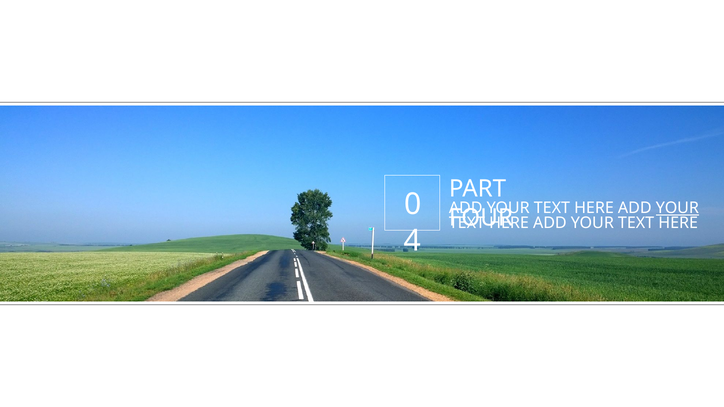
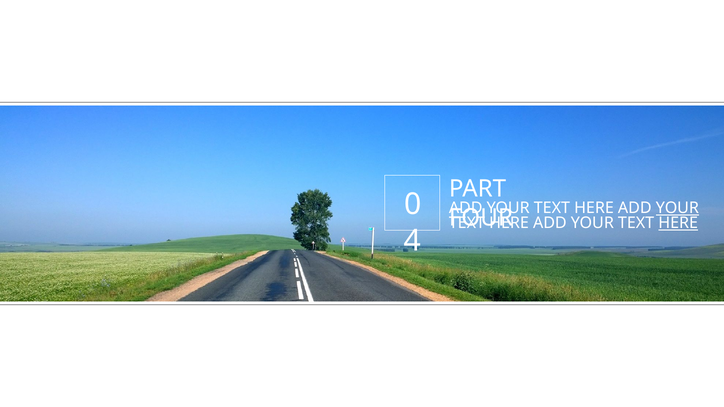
HERE at (678, 223) underline: none -> present
